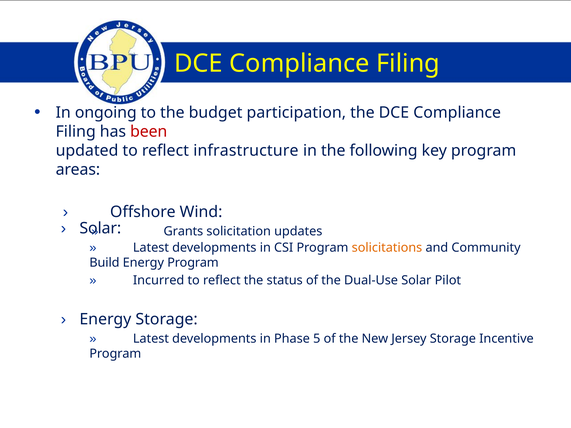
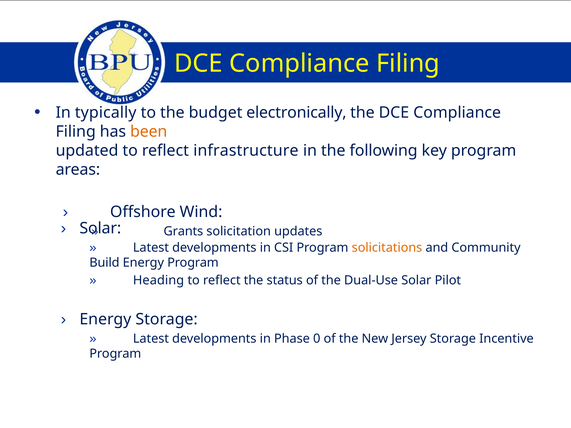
ongoing: ongoing -> typically
participation: participation -> electronically
been colour: red -> orange
Incurred: Incurred -> Heading
5: 5 -> 0
